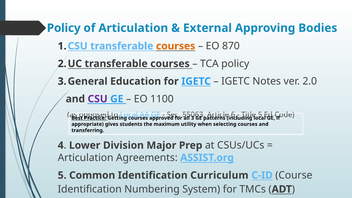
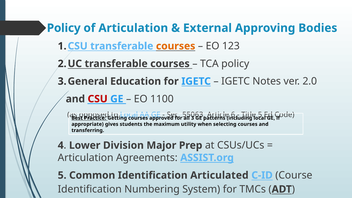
870: 870 -> 123
CSU colour: purple -> red
Curriculum: Curriculum -> Articulated
